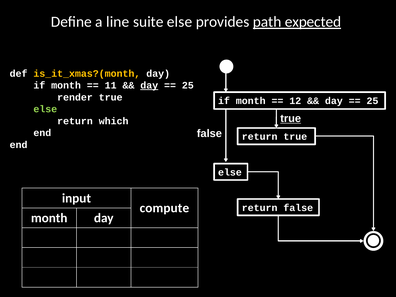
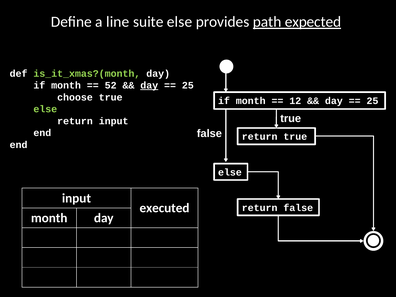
is_it_xmas?(month colour: yellow -> light green
11: 11 -> 52
render: render -> choose
true at (291, 119) underline: present -> none
return which: which -> input
compute: compute -> executed
